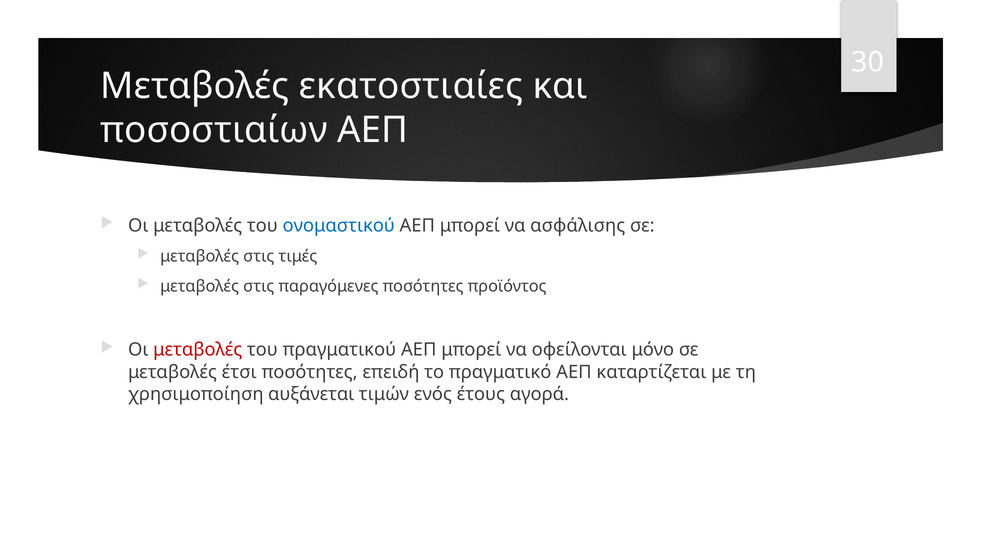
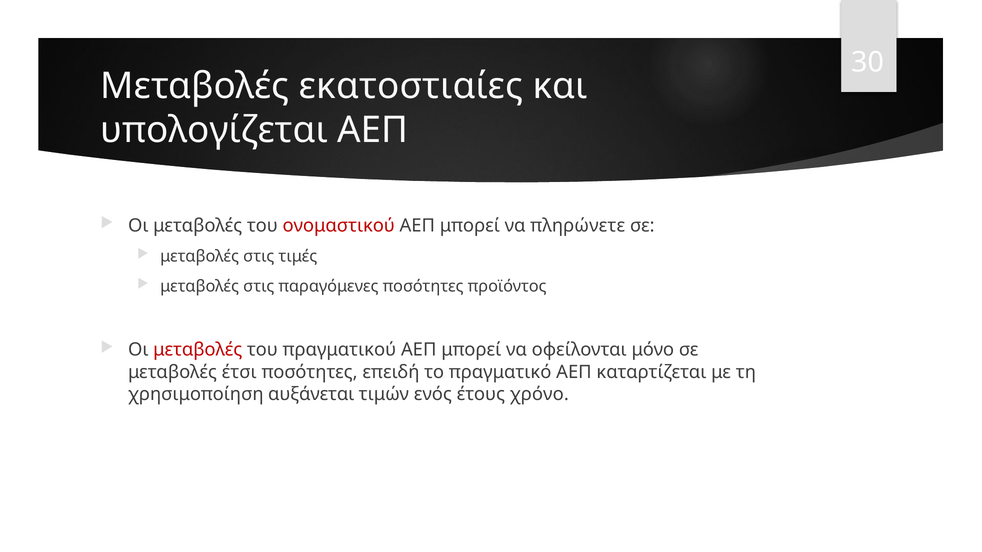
ποσοστιαίων: ποσοστιαίων -> υπολογίζεται
ονομαστικού colour: blue -> red
ασφάλισης: ασφάλισης -> πληρώνετε
αγορά: αγορά -> χρόνο
